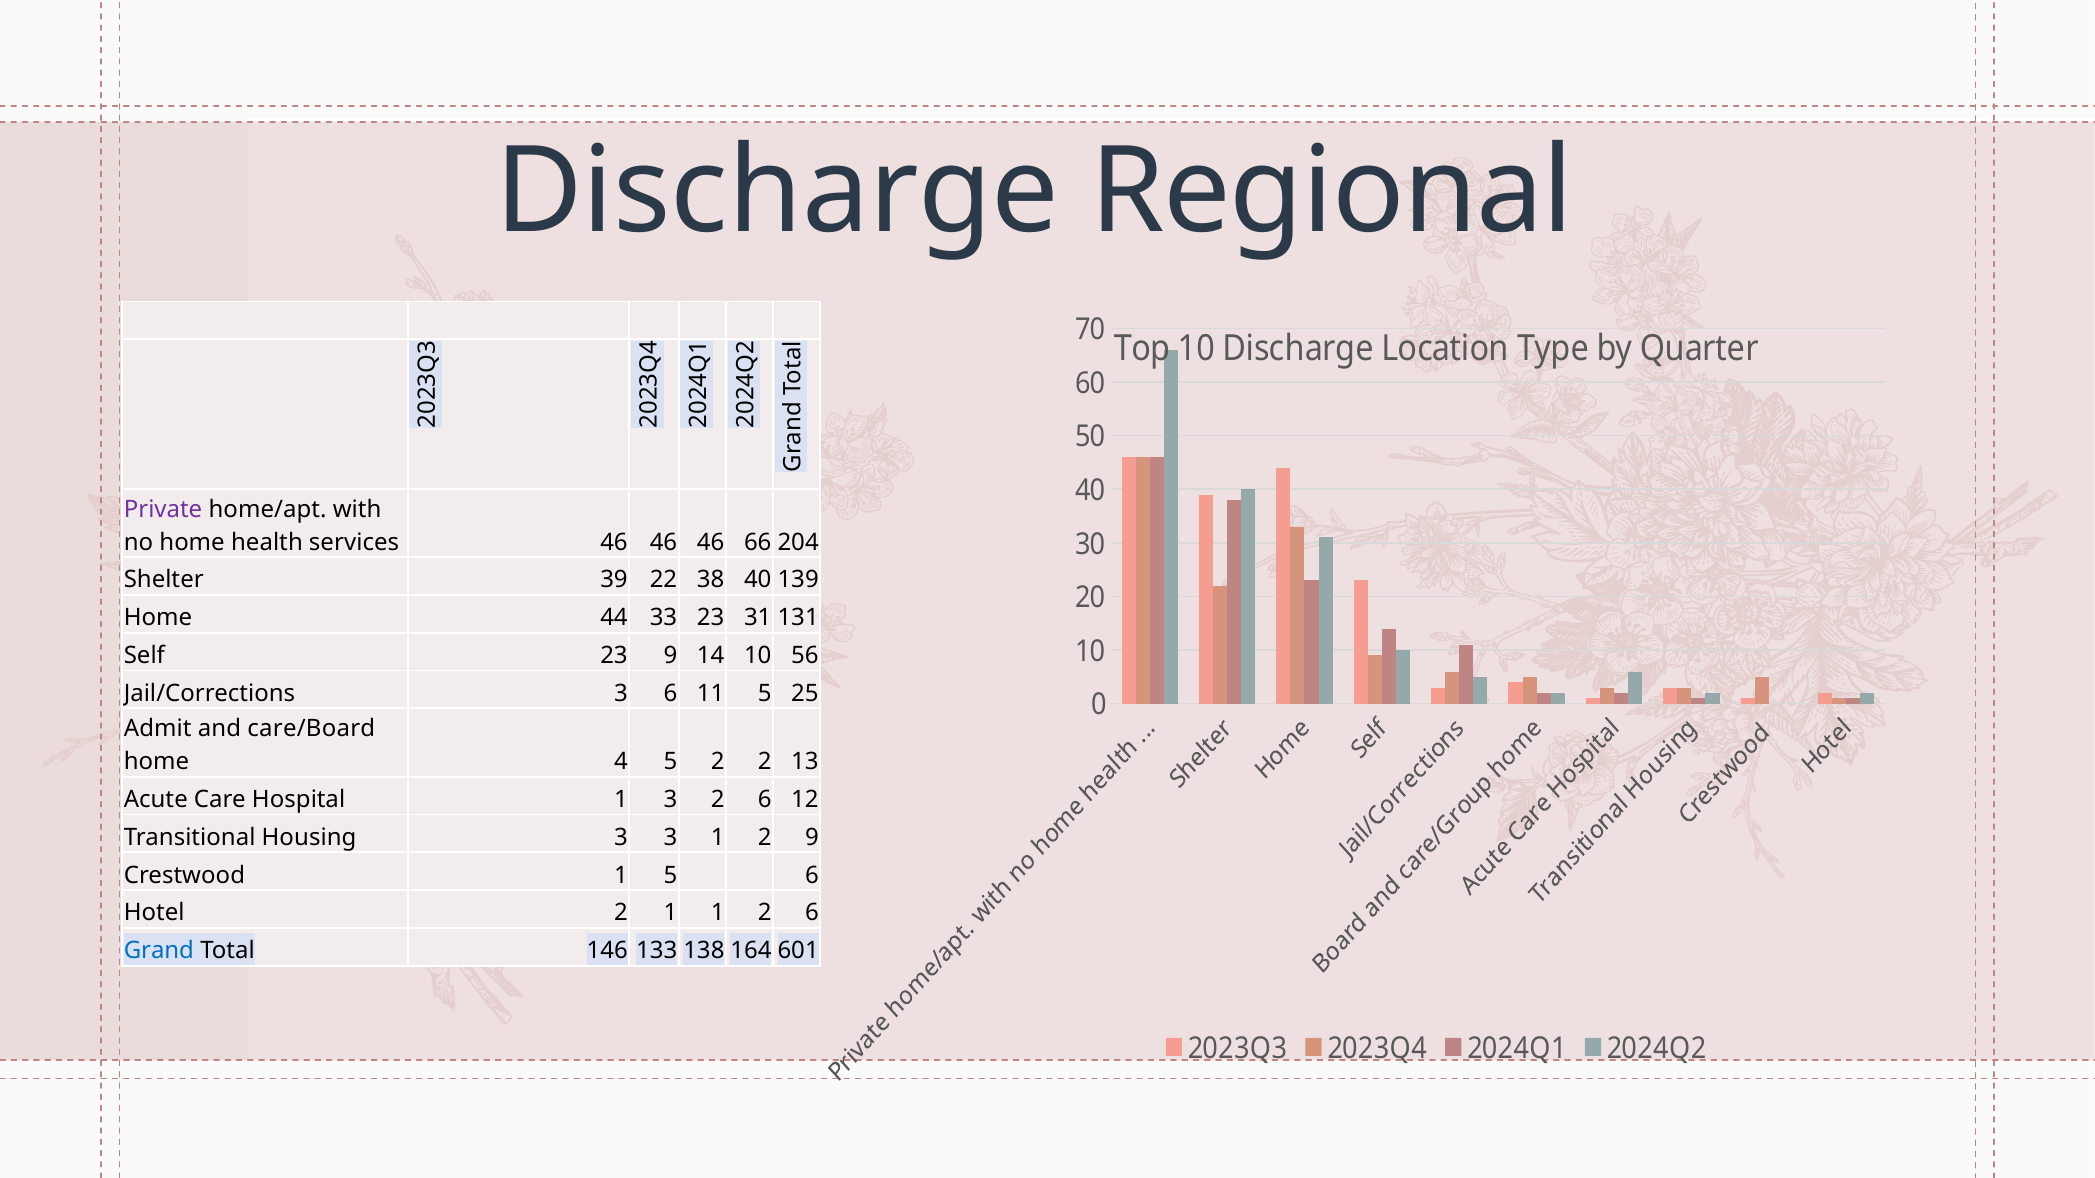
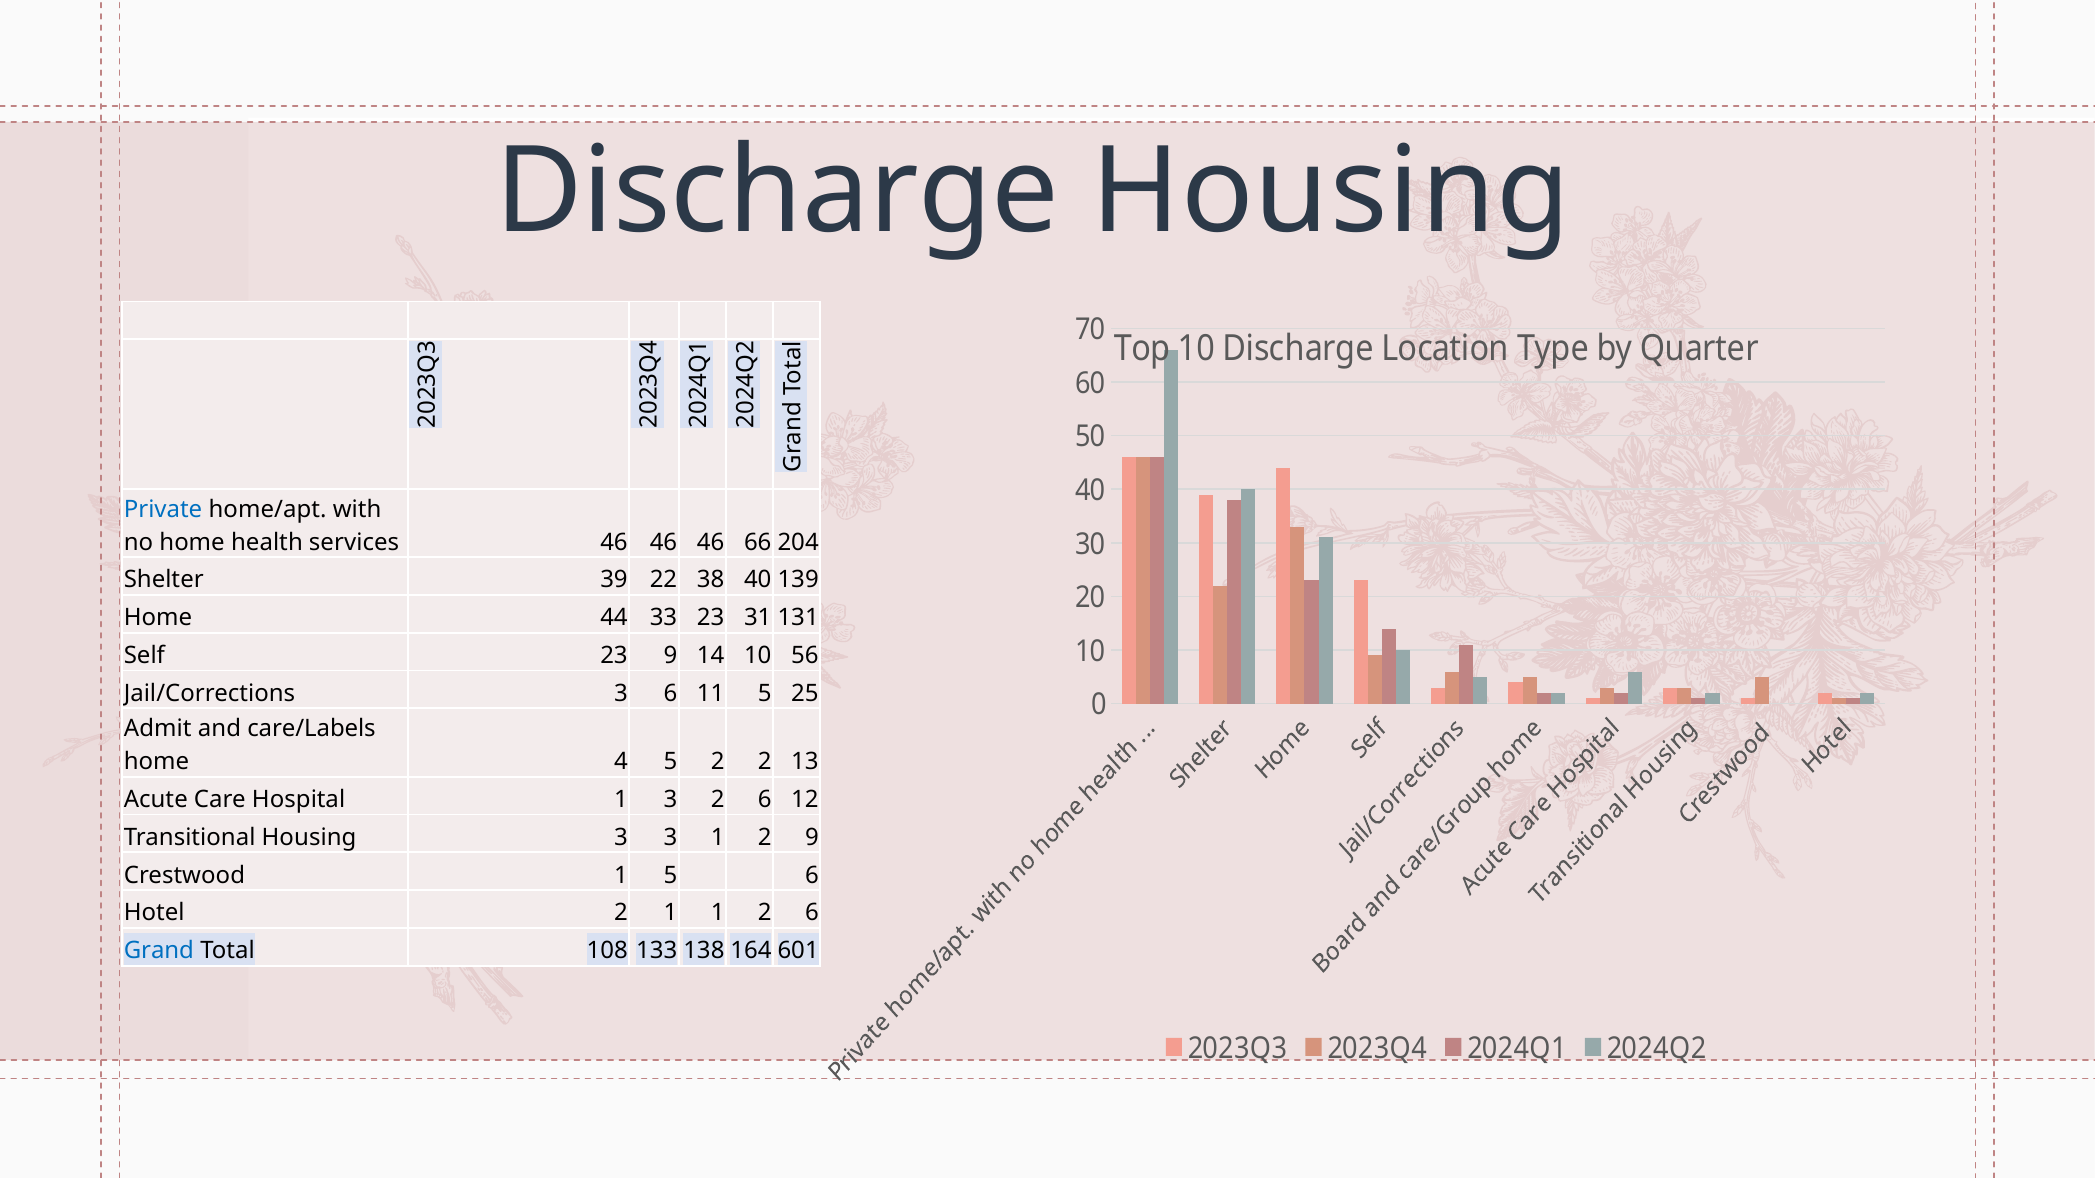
Discharge Regional: Regional -> Housing
Private colour: purple -> blue
care/Board: care/Board -> care/Labels
146: 146 -> 108
